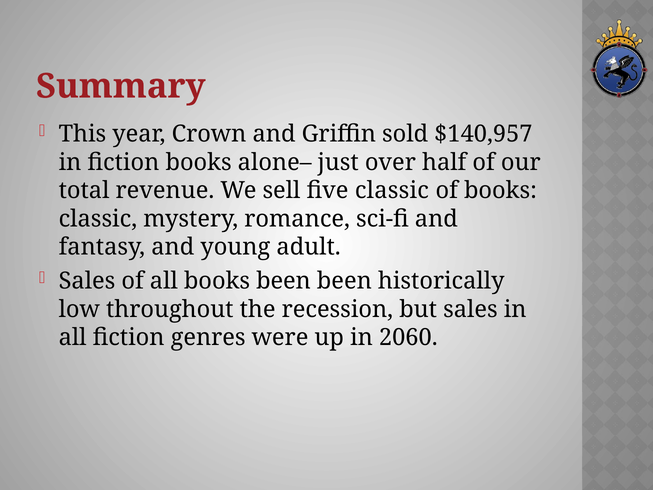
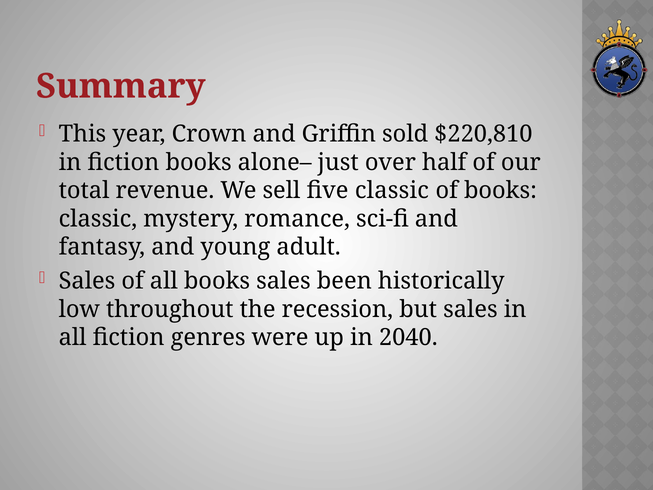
$140,957: $140,957 -> $220,810
books been: been -> sales
2060: 2060 -> 2040
